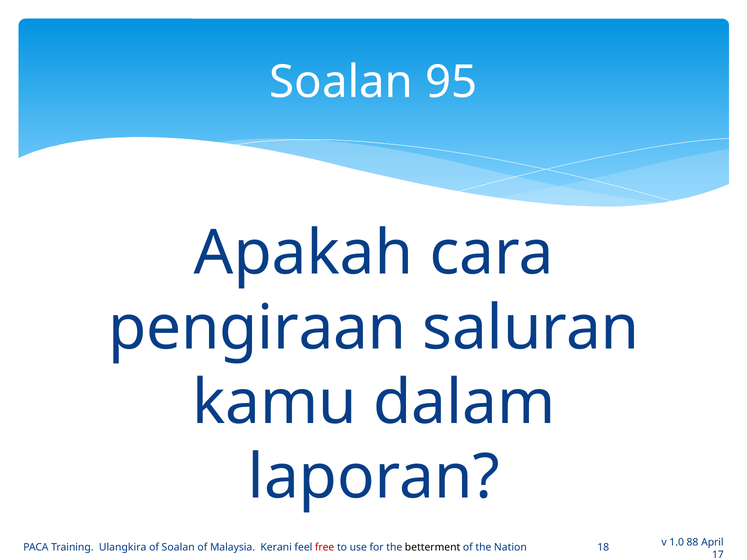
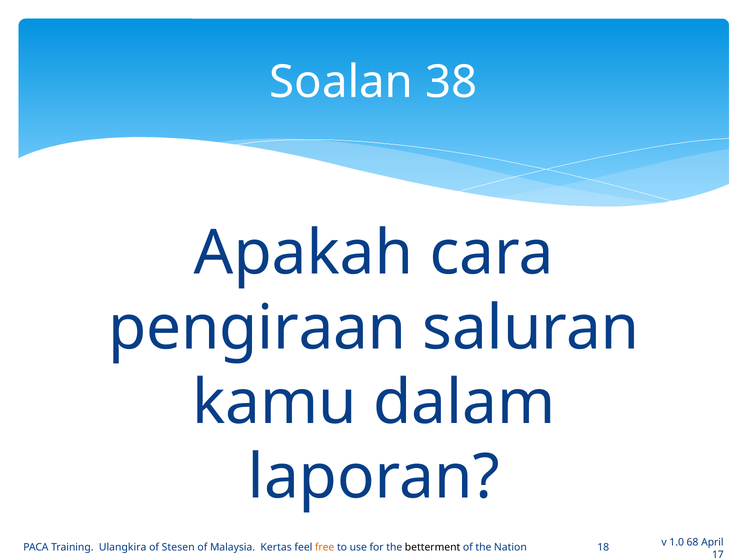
95: 95 -> 38
88: 88 -> 68
of Soalan: Soalan -> Stesen
Kerani: Kerani -> Kertas
free colour: red -> orange
